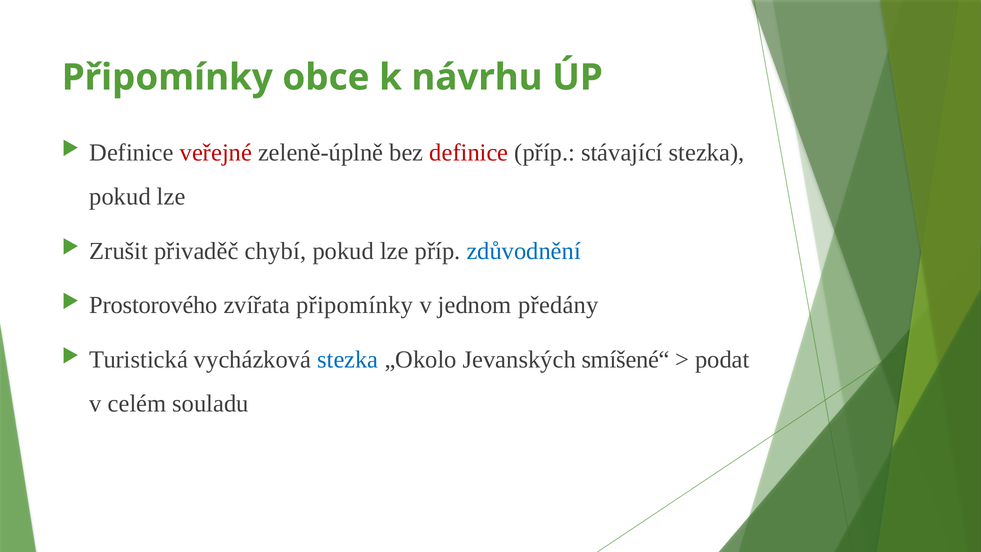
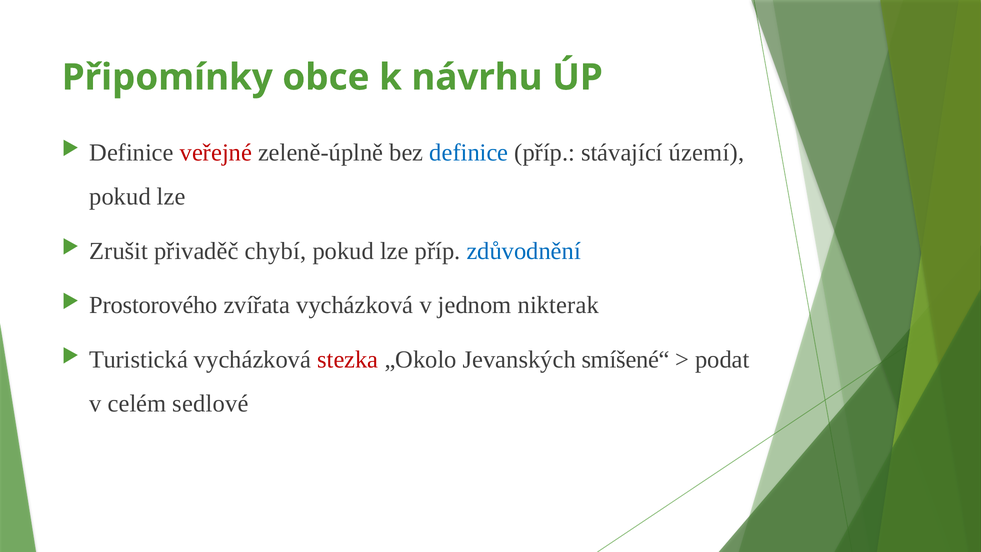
definice at (469, 152) colour: red -> blue
stávající stezka: stezka -> území
zvířata připomínky: připomínky -> vycházková
předány: předány -> nikterak
stezka at (348, 360) colour: blue -> red
souladu: souladu -> sedlové
